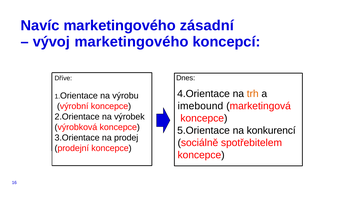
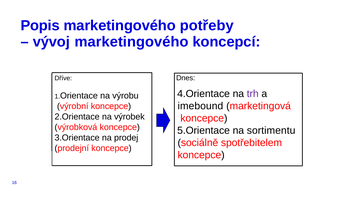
Navíc: Navíc -> Popis
zásadní: zásadní -> potřeby
trh colour: orange -> purple
konkurencí: konkurencí -> sortimentu
